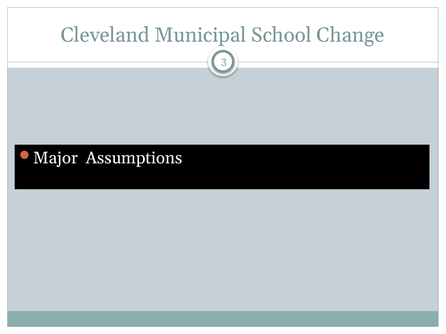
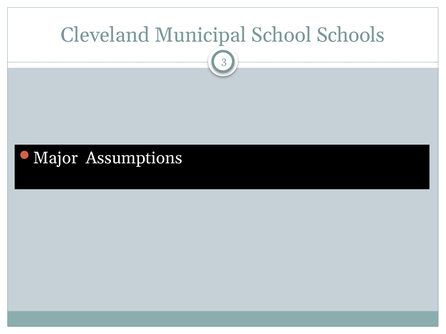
Change: Change -> Schools
